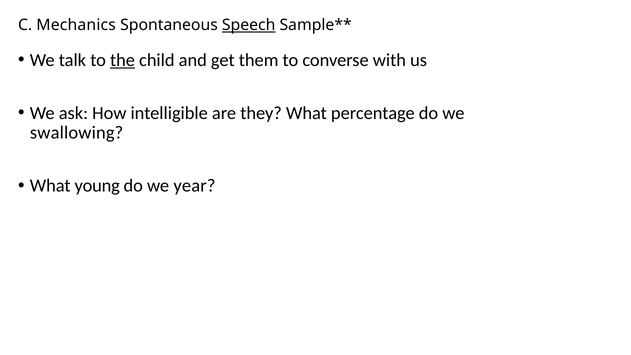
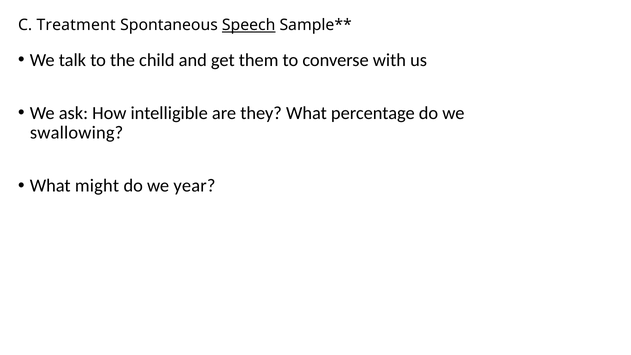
Mechanics: Mechanics -> Treatment
the underline: present -> none
young: young -> might
